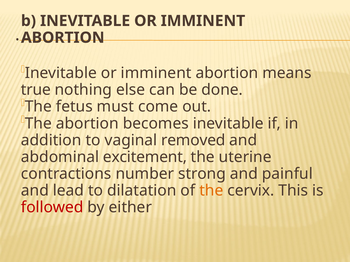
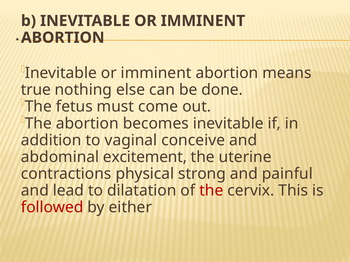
removed: removed -> conceive
number: number -> physical
the at (211, 191) colour: orange -> red
